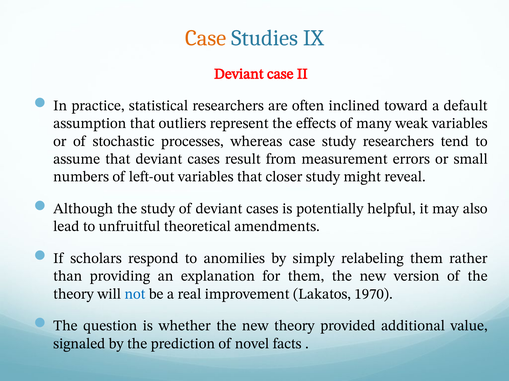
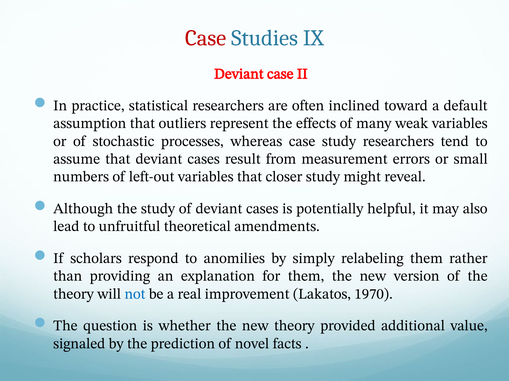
Case at (206, 38) colour: orange -> red
